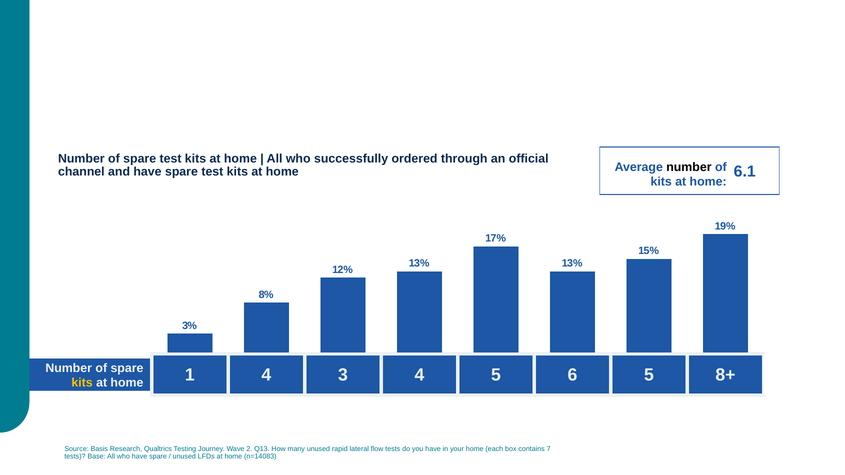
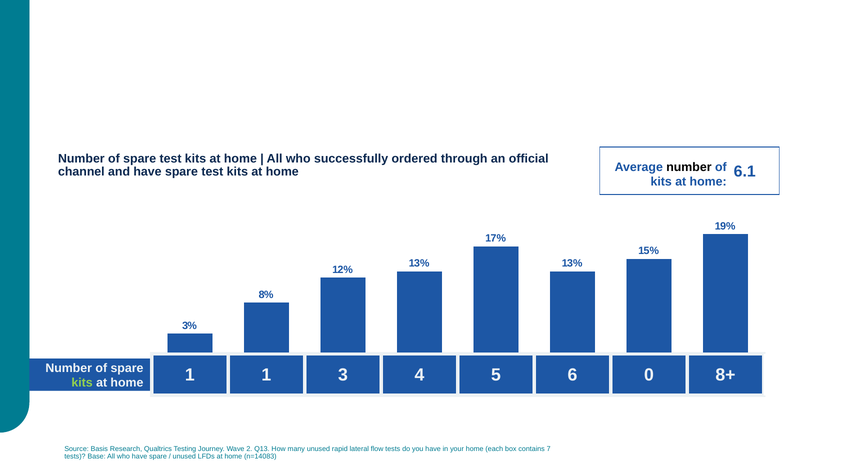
kits at (82, 383) colour: yellow -> light green
1 4: 4 -> 1
6 5: 5 -> 0
